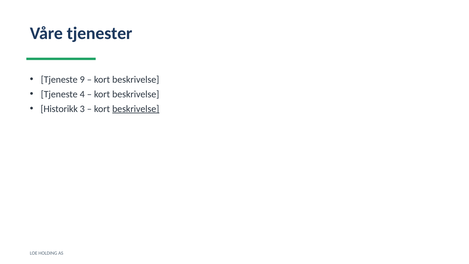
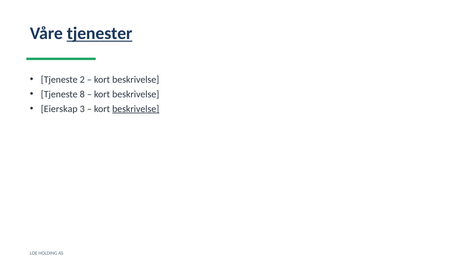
tjenester underline: none -> present
9: 9 -> 2
4: 4 -> 8
Historikk: Historikk -> Eierskap
